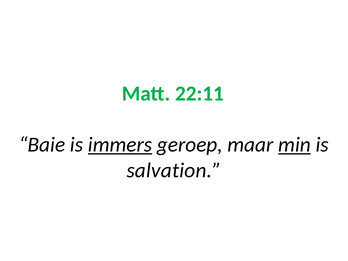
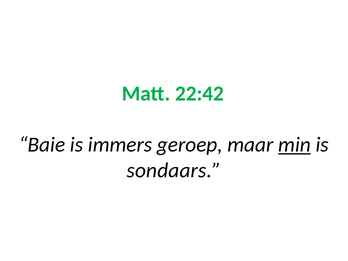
22:11: 22:11 -> 22:42
immers underline: present -> none
salvation: salvation -> sondaars
